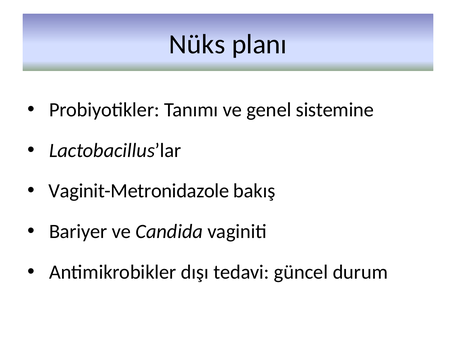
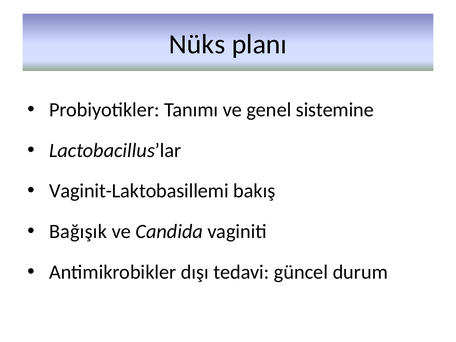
Vaginit-Metronidazole: Vaginit-Metronidazole -> Vaginit-Laktobasillemi
Bariyer: Bariyer -> Bağışık
